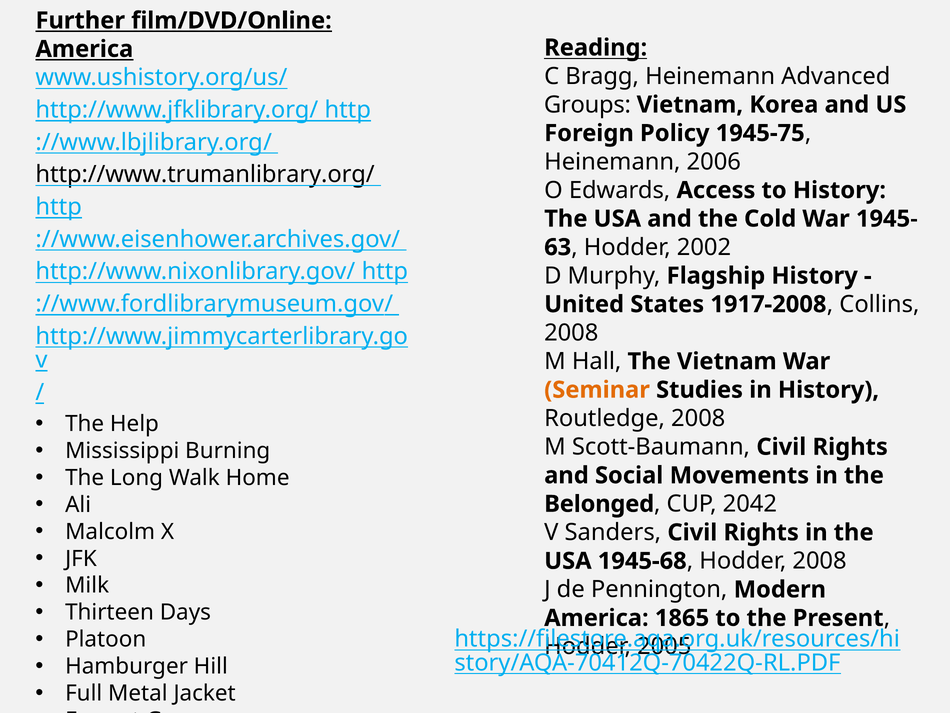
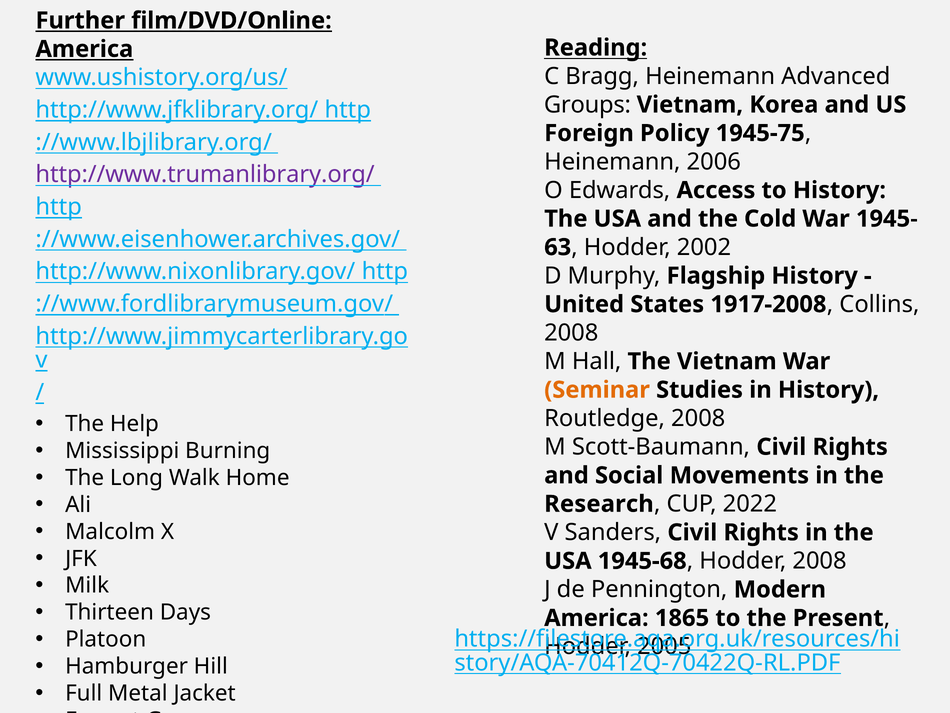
http://www.trumanlibrary.org/ colour: black -> purple
Belonged: Belonged -> Research
2042: 2042 -> 2022
